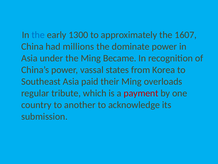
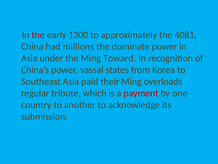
the at (38, 35) colour: blue -> red
1607: 1607 -> 4081
Became: Became -> Toward
